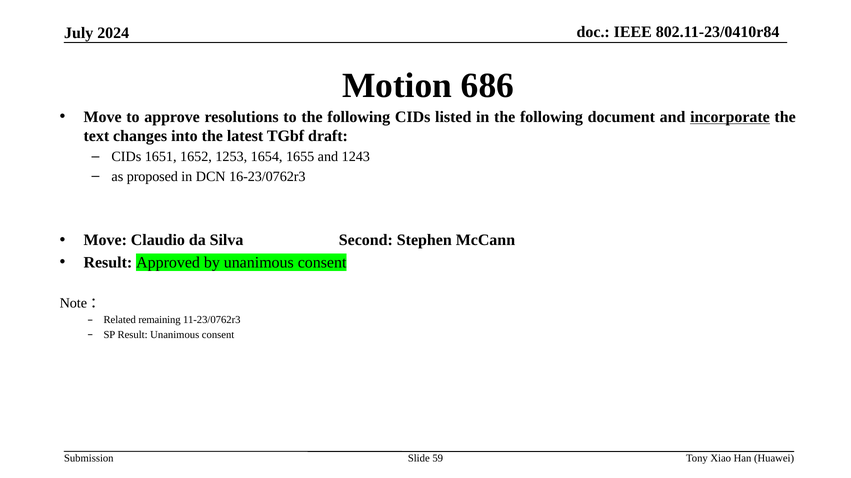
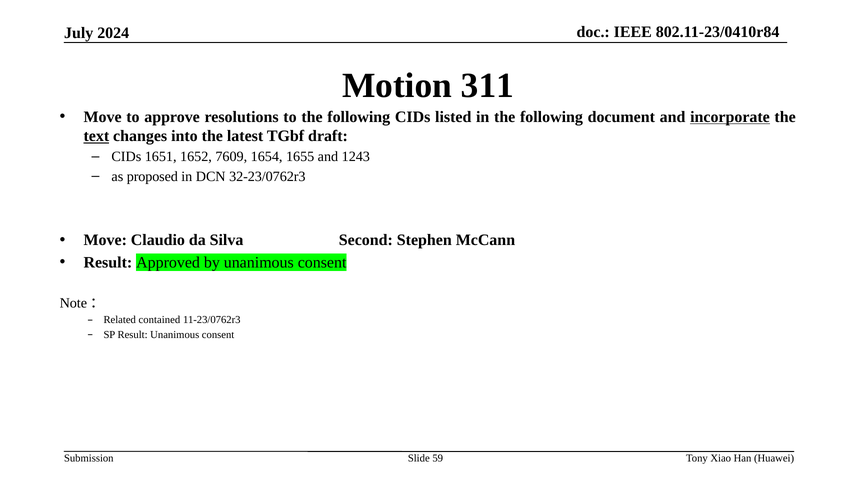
686: 686 -> 311
text underline: none -> present
1253: 1253 -> 7609
16-23/0762r3: 16-23/0762r3 -> 32-23/0762r3
remaining: remaining -> contained
